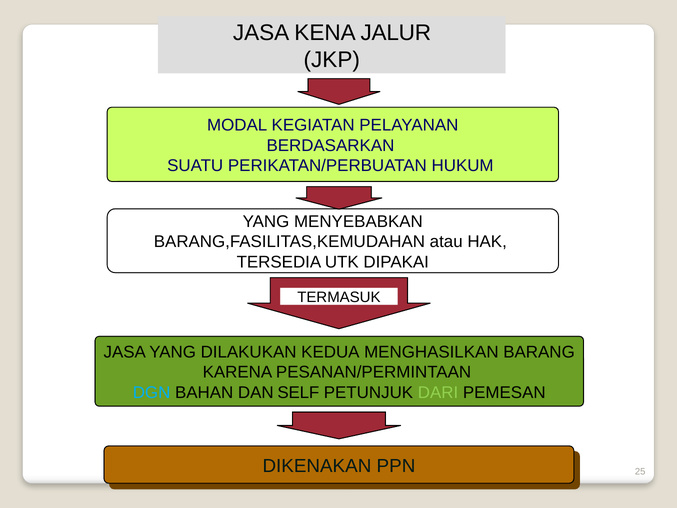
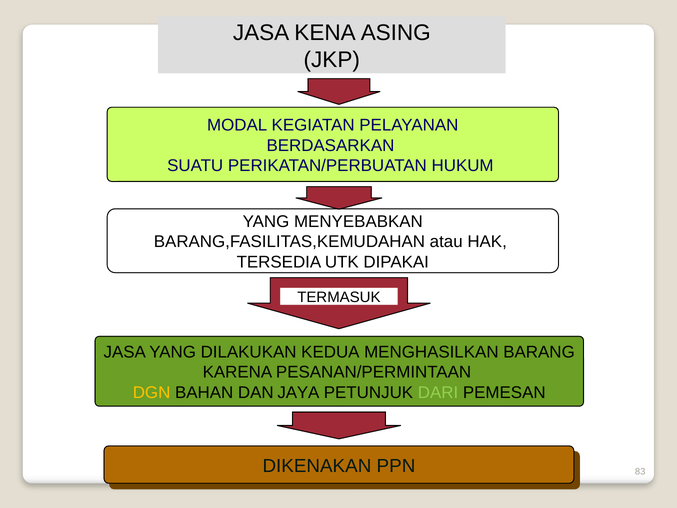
JALUR: JALUR -> ASING
DGN colour: light blue -> yellow
SELF: SELF -> JAYA
25: 25 -> 83
